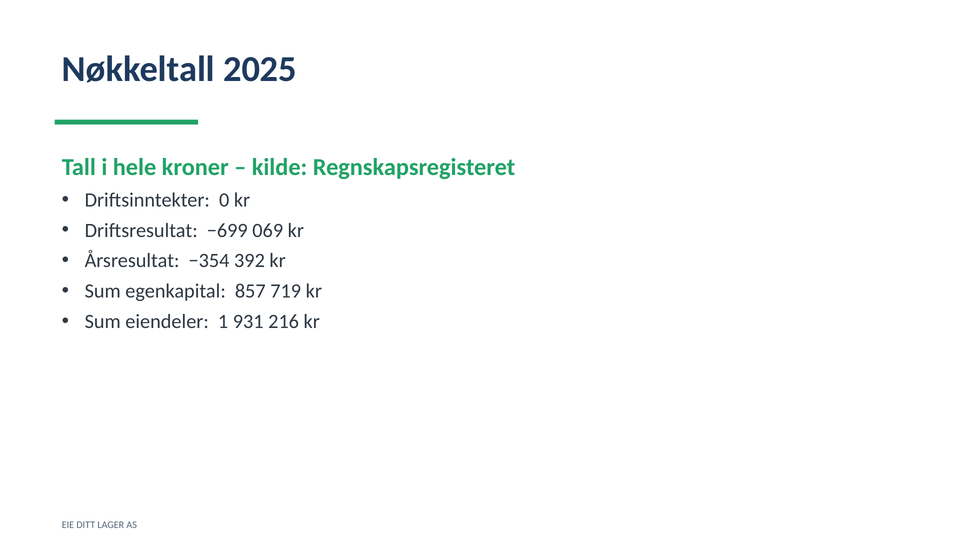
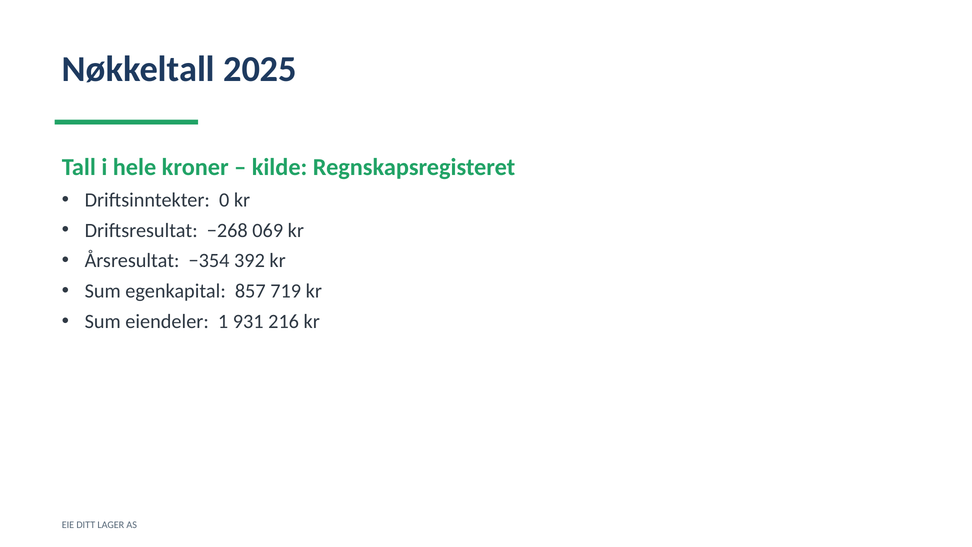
−699: −699 -> −268
